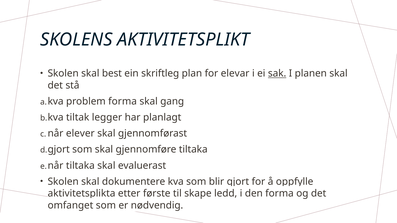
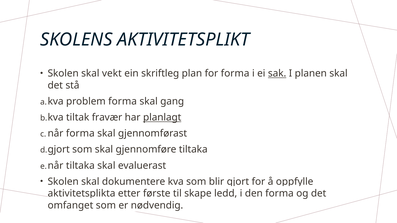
best: best -> vekt
for elevar: elevar -> forma
legger: legger -> fravær
planlagt underline: none -> present
når elever: elever -> forma
